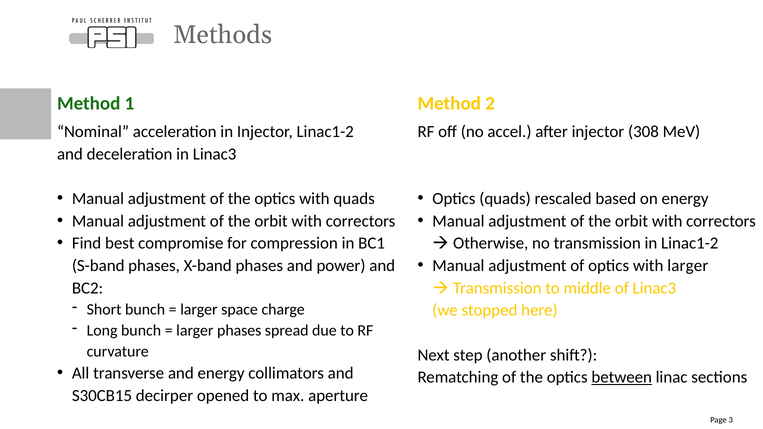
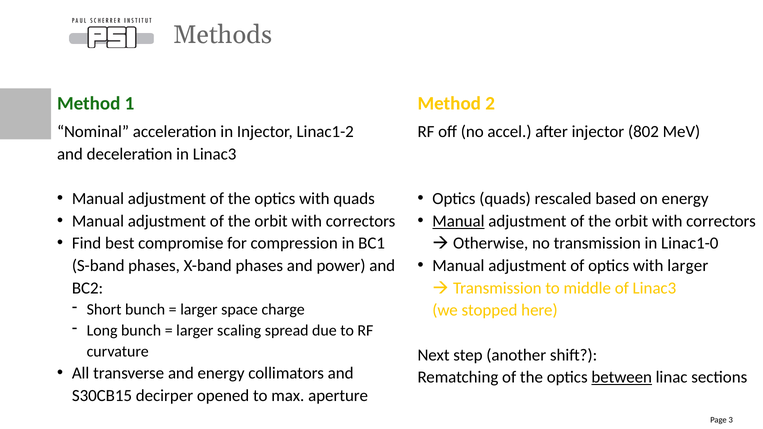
308: 308 -> 802
Manual at (458, 221) underline: none -> present
in Linac1-2: Linac1-2 -> Linac1-0
larger phases: phases -> scaling
